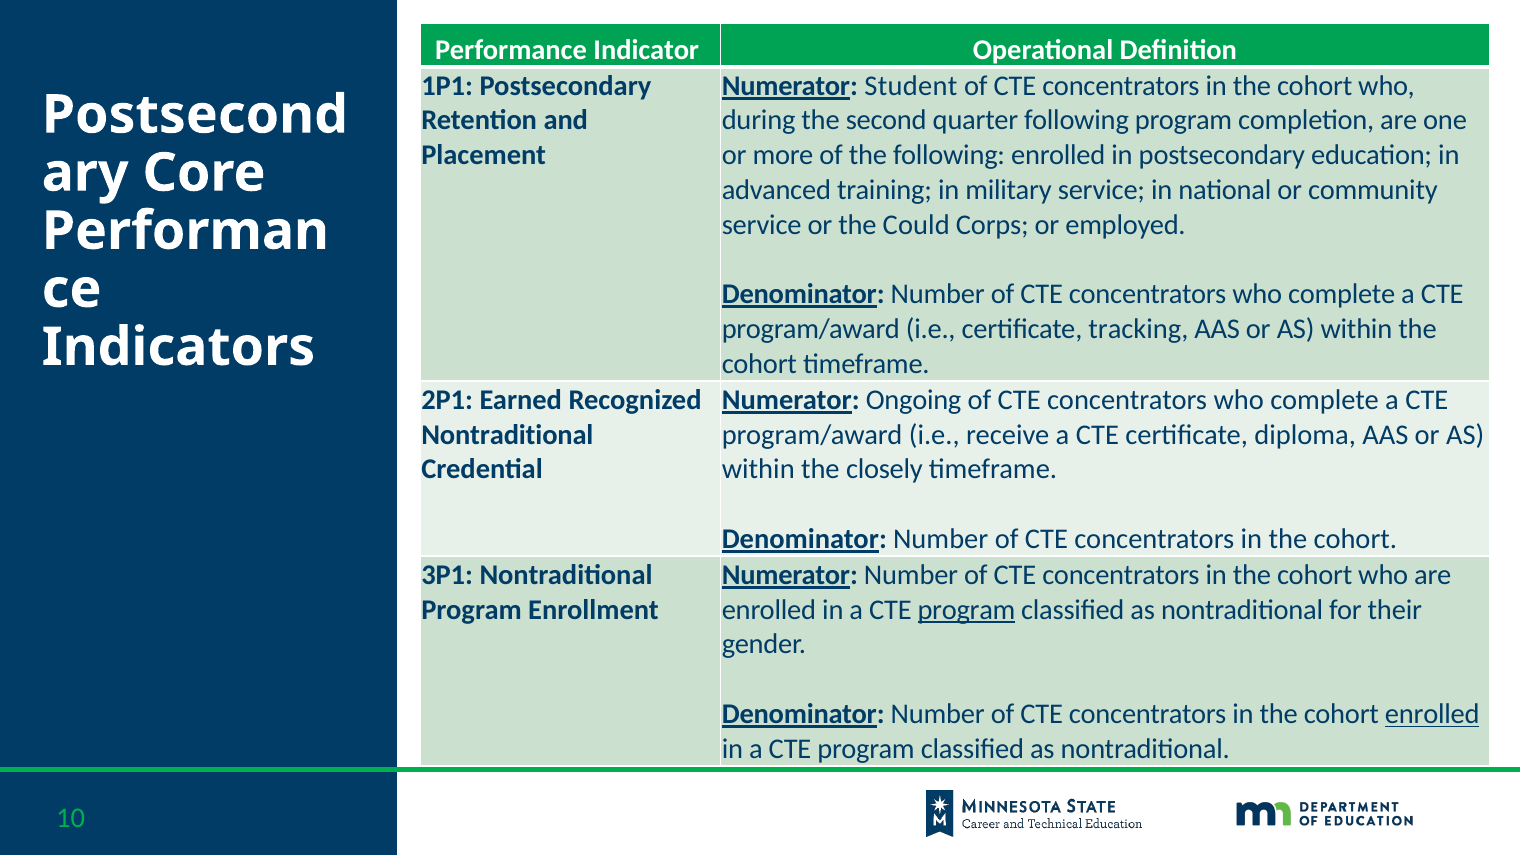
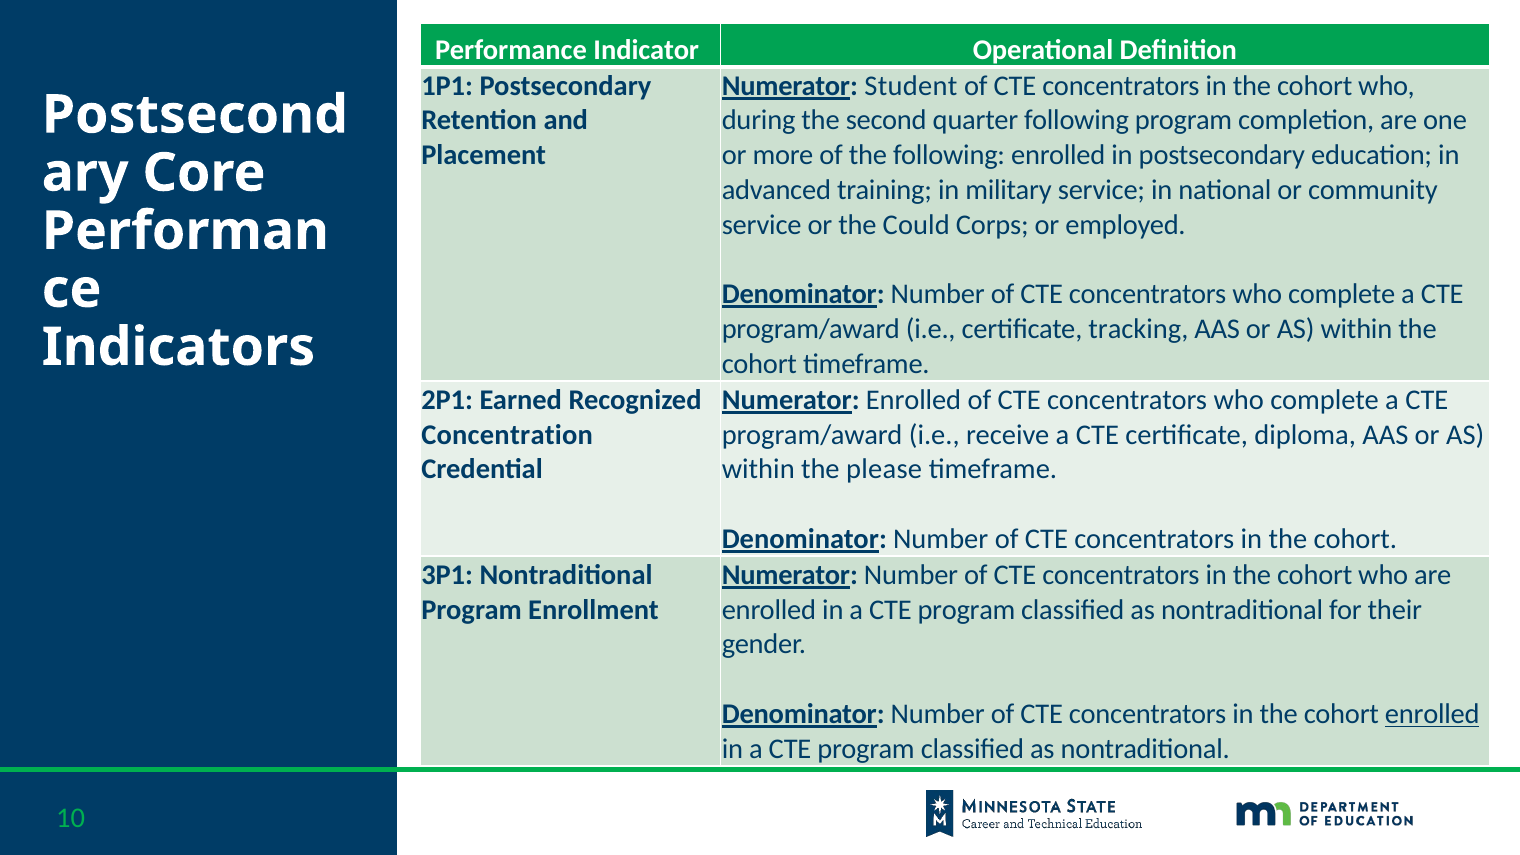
Numerator Ongoing: Ongoing -> Enrolled
Nontraditional at (507, 435): Nontraditional -> Concentration
closely: closely -> please
program at (966, 610) underline: present -> none
